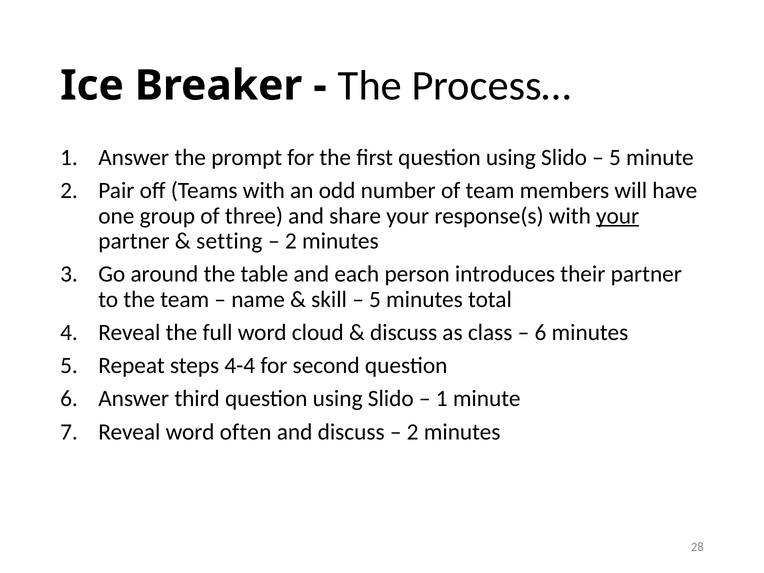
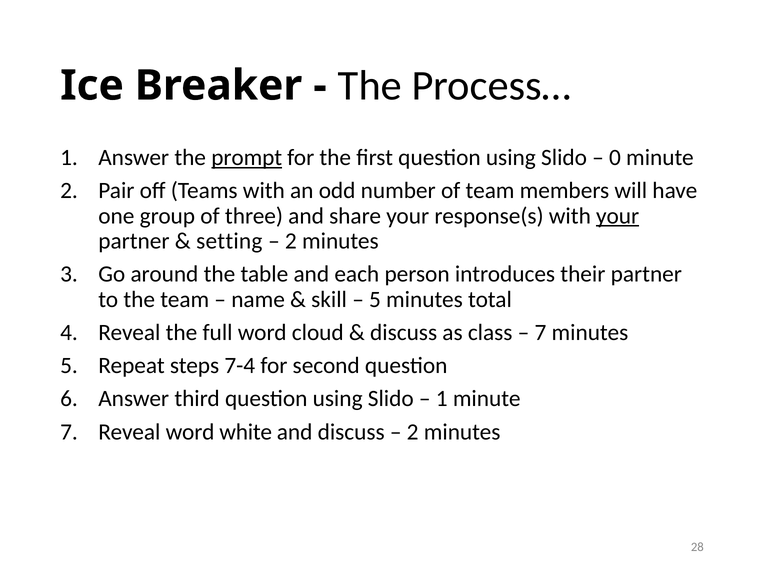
prompt underline: none -> present
5 at (615, 158): 5 -> 0
6 at (540, 332): 6 -> 7
4-4: 4-4 -> 7-4
often: often -> white
